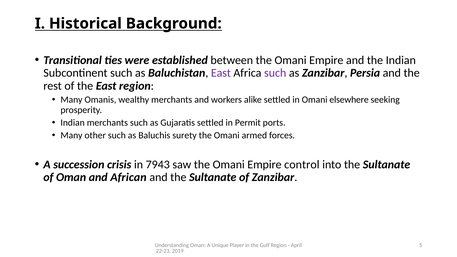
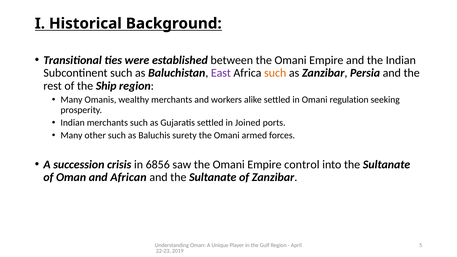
such at (275, 73) colour: purple -> orange
the East: East -> Ship
elsewhere: elsewhere -> regulation
Permit: Permit -> Joined
7943: 7943 -> 6856
